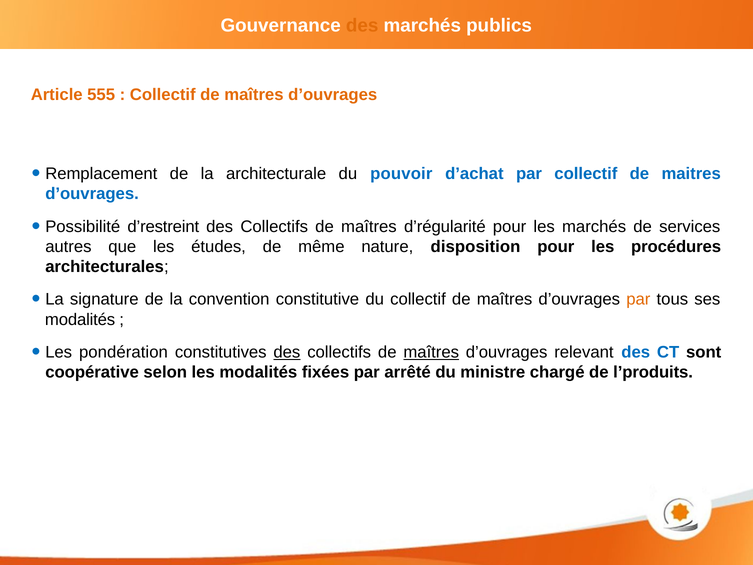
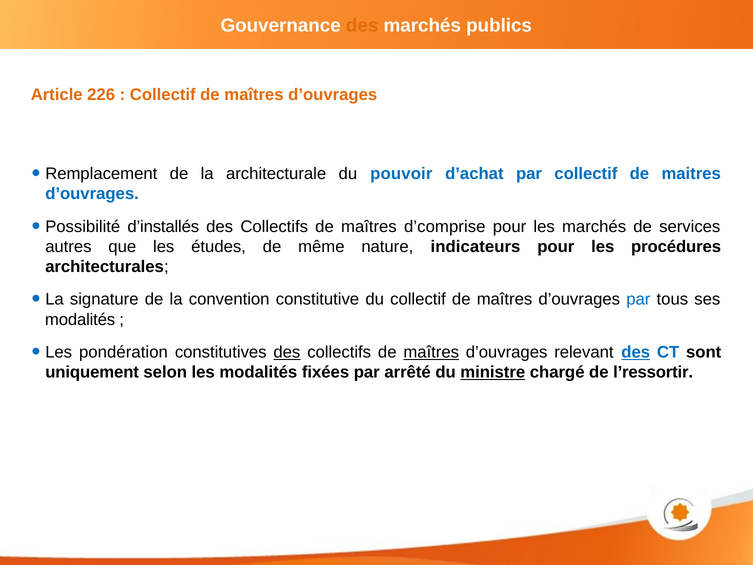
555: 555 -> 226
d’restreint: d’restreint -> d’installés
d’régularité: d’régularité -> d’comprise
disposition: disposition -> indicateurs
par at (638, 299) colour: orange -> blue
des at (636, 352) underline: none -> present
coopérative: coopérative -> uniquement
ministre underline: none -> present
l’produits: l’produits -> l’ressortir
